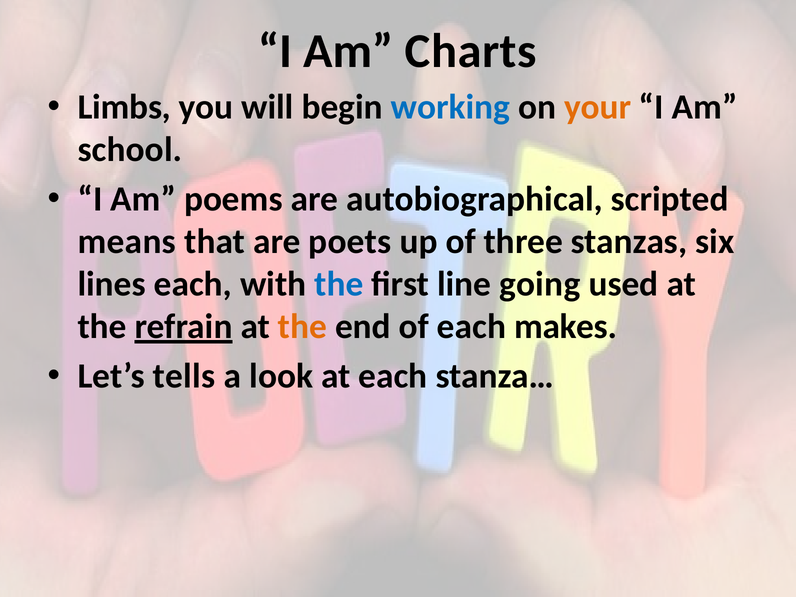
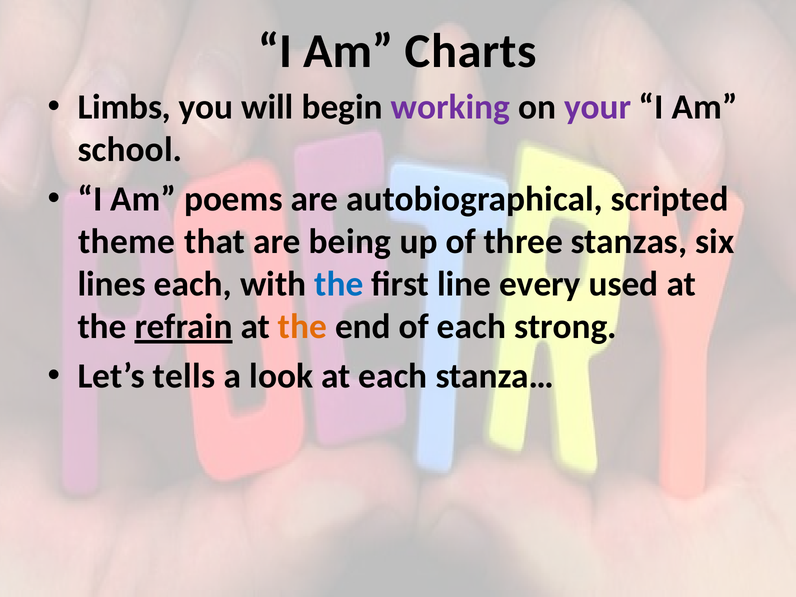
working colour: blue -> purple
your colour: orange -> purple
means: means -> theme
poets: poets -> being
going: going -> every
makes: makes -> strong
